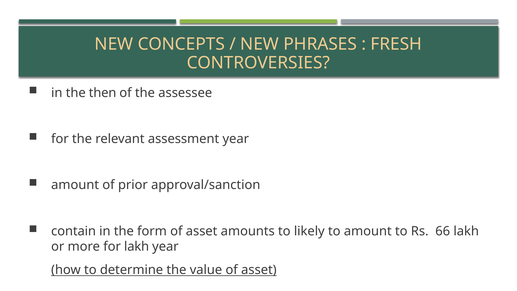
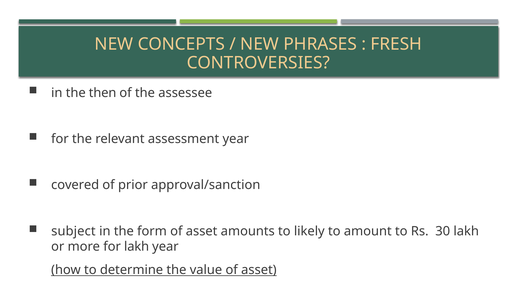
amount at (75, 185): amount -> covered
contain: contain -> subject
66: 66 -> 30
